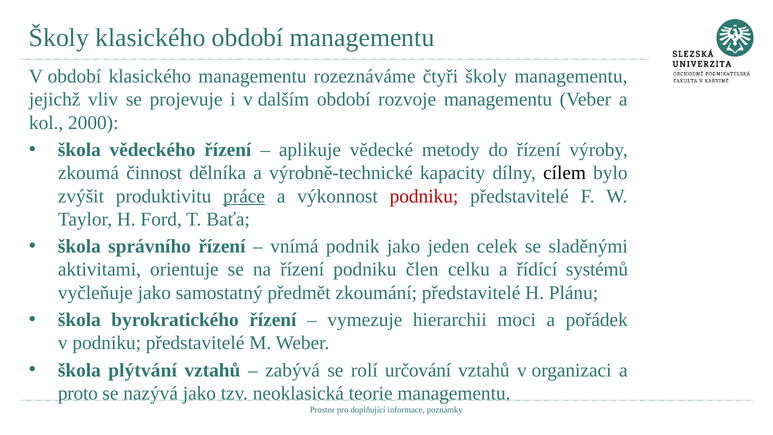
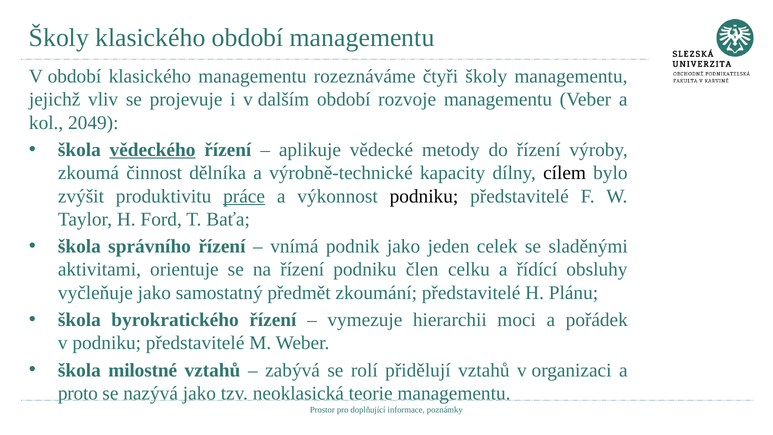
2000: 2000 -> 2049
vědeckého underline: none -> present
podniku at (424, 196) colour: red -> black
systémů: systémů -> obsluhy
plýtvání: plýtvání -> milostné
určování: určování -> přidělují
